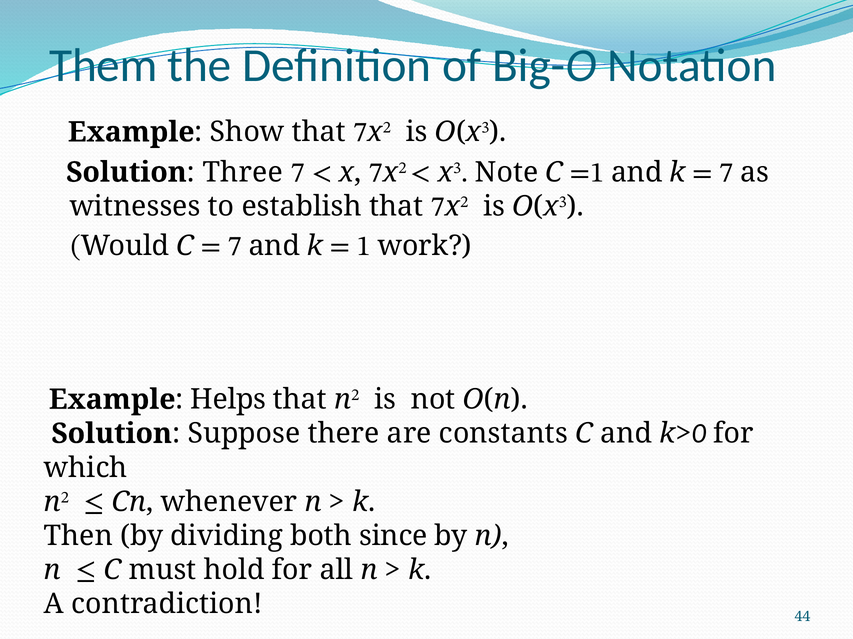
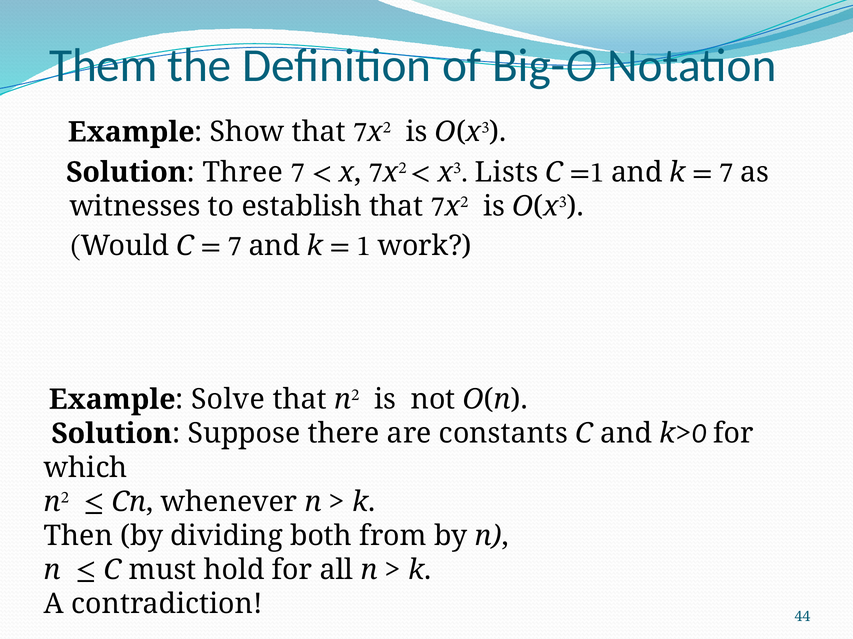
Note: Note -> Lists
Helps: Helps -> Solve
since: since -> from
